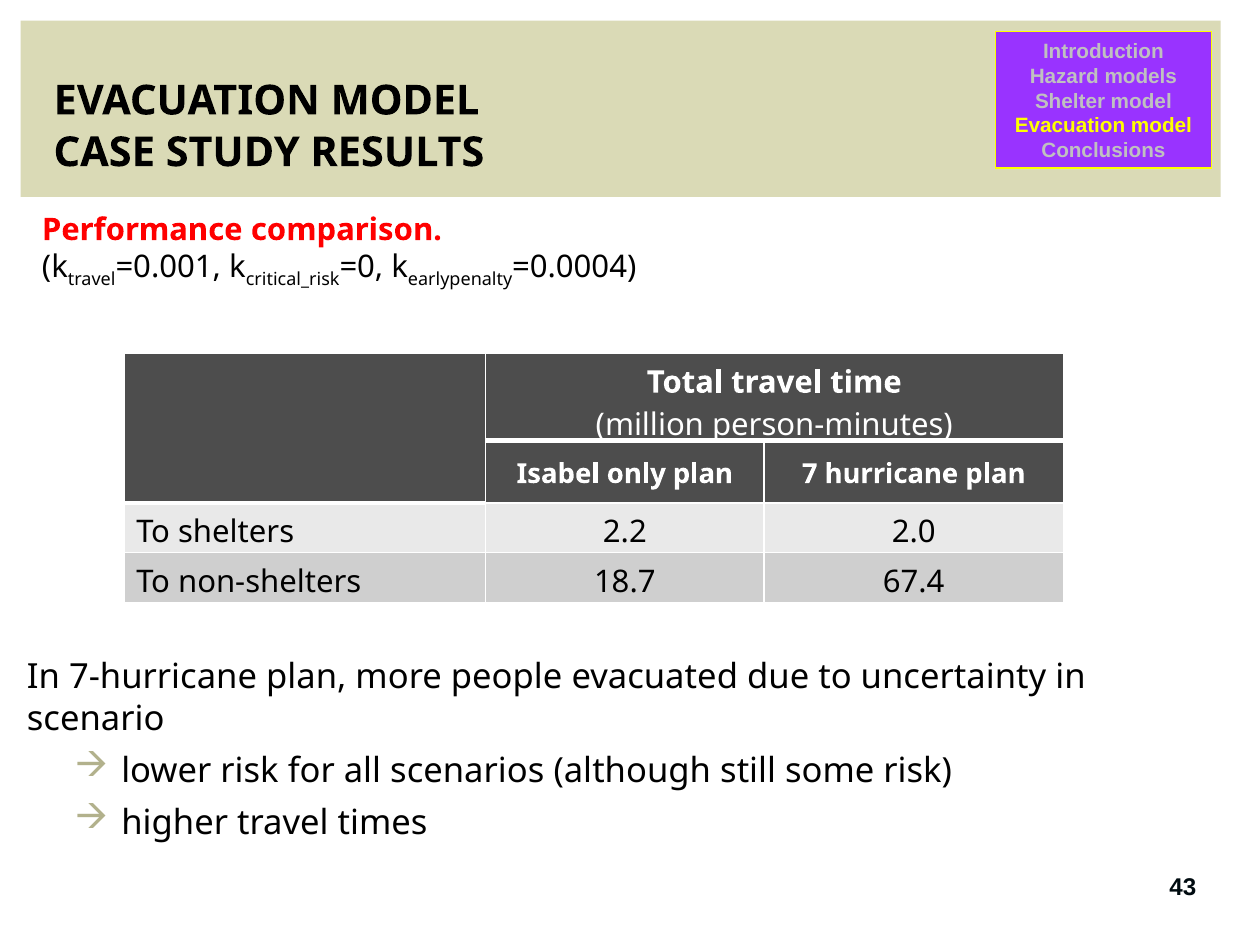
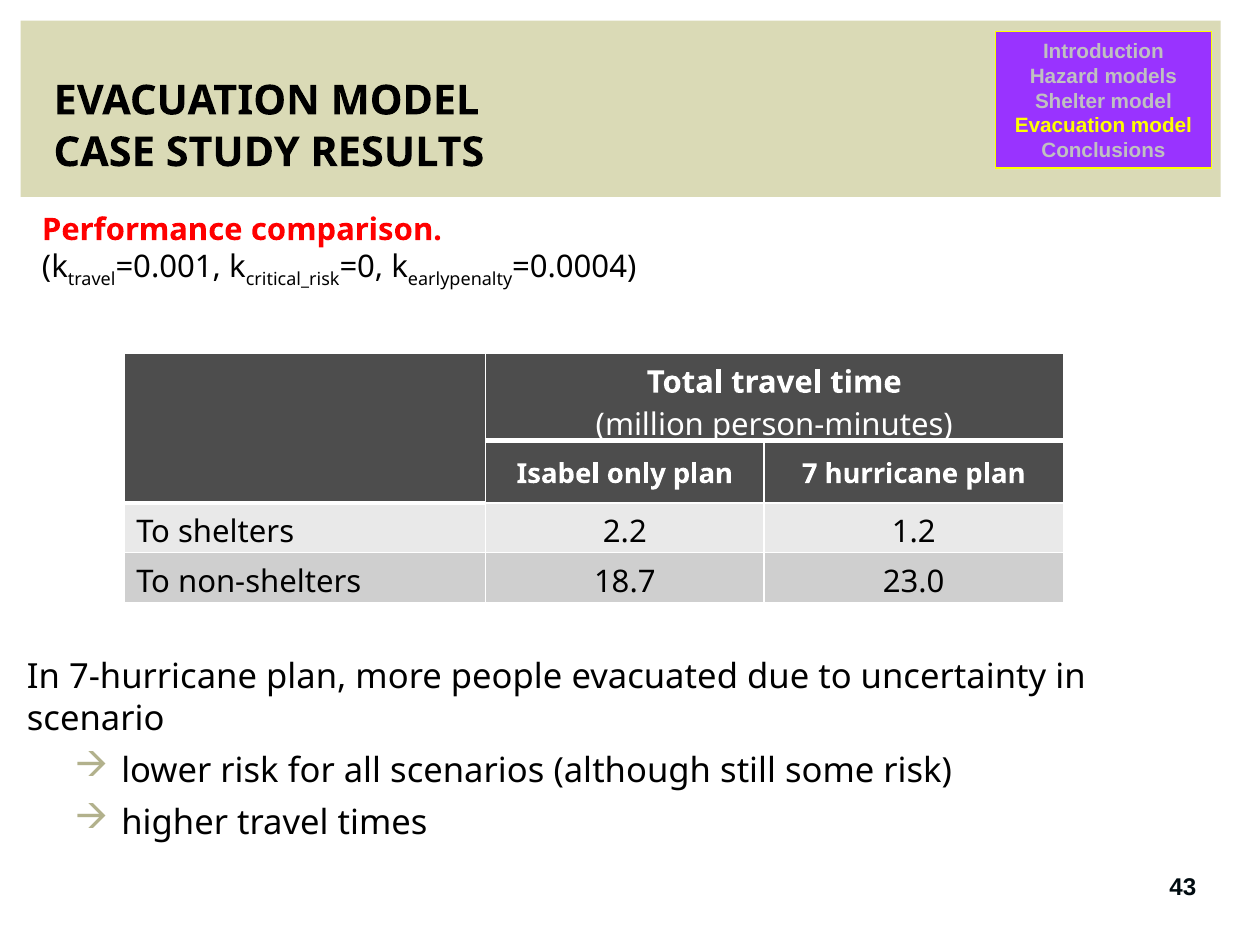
2.0: 2.0 -> 1.2
67.4: 67.4 -> 23.0
